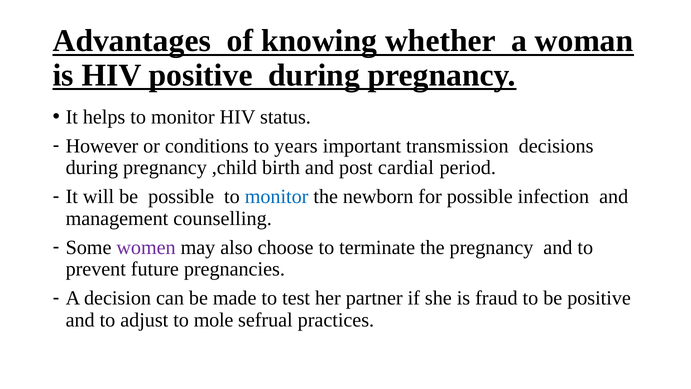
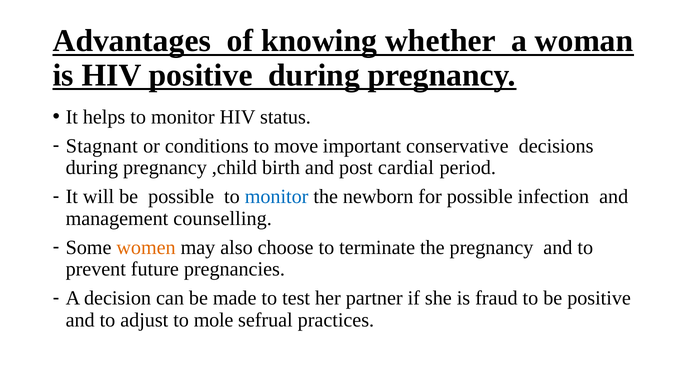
However: However -> Stagnant
years: years -> move
transmission: transmission -> conservative
women colour: purple -> orange
